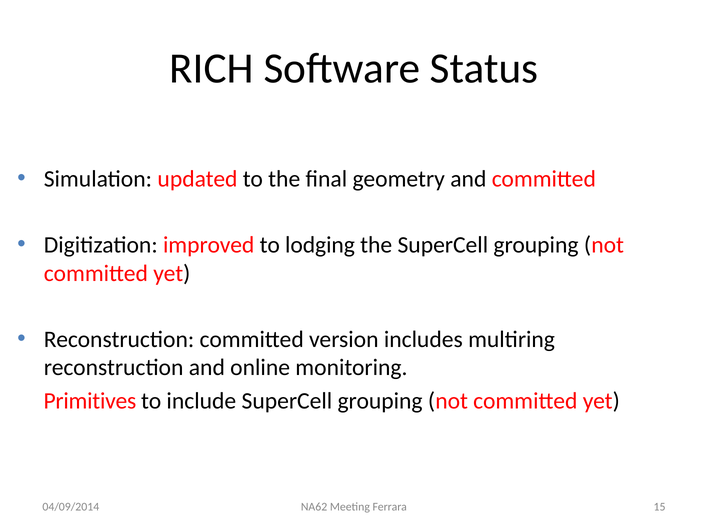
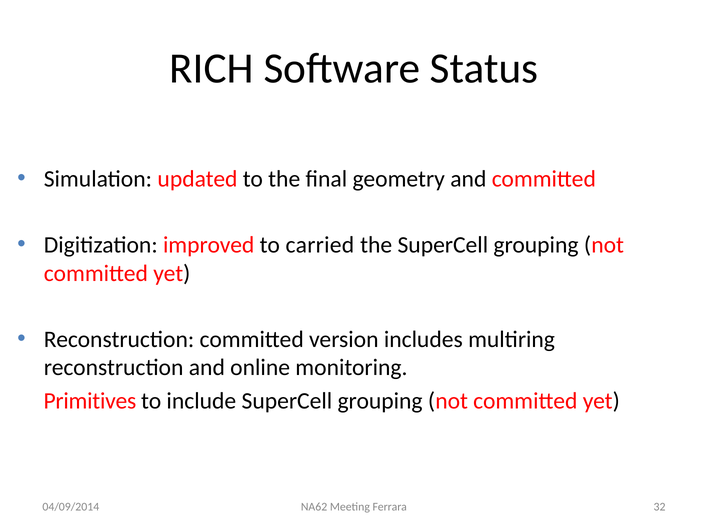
lodging: lodging -> carried
15: 15 -> 32
